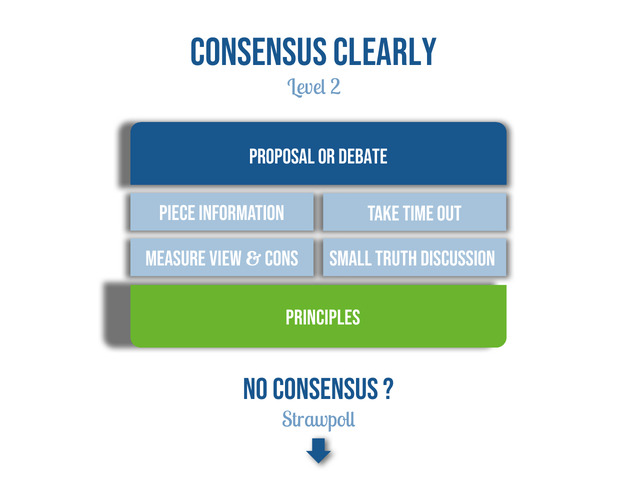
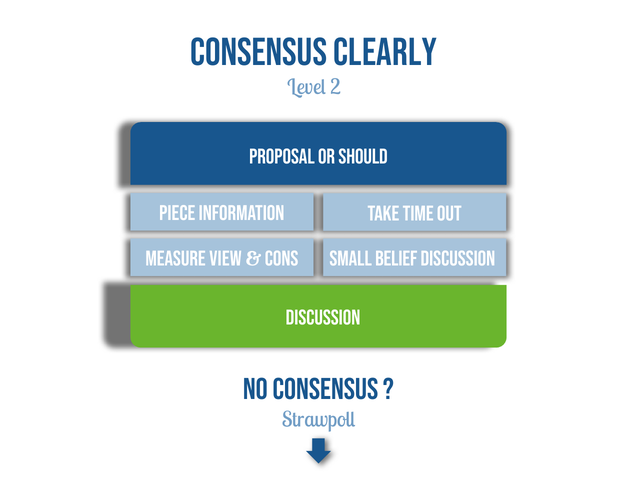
Debate: Debate -> Should
truth: truth -> belief
Principles at (323, 318): Principles -> Discussion
